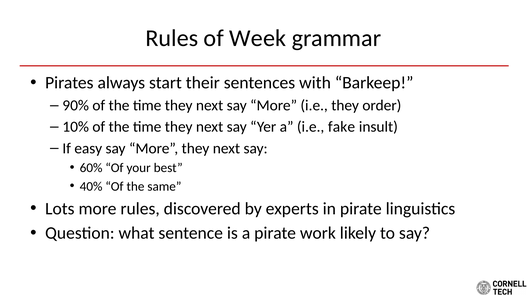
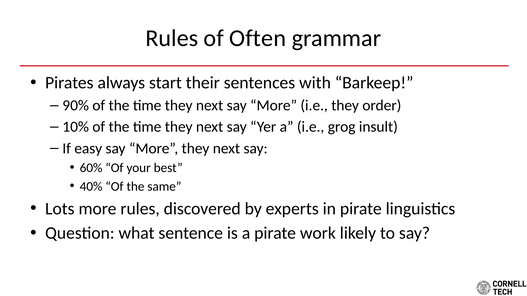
Week: Week -> Often
fake: fake -> grog
